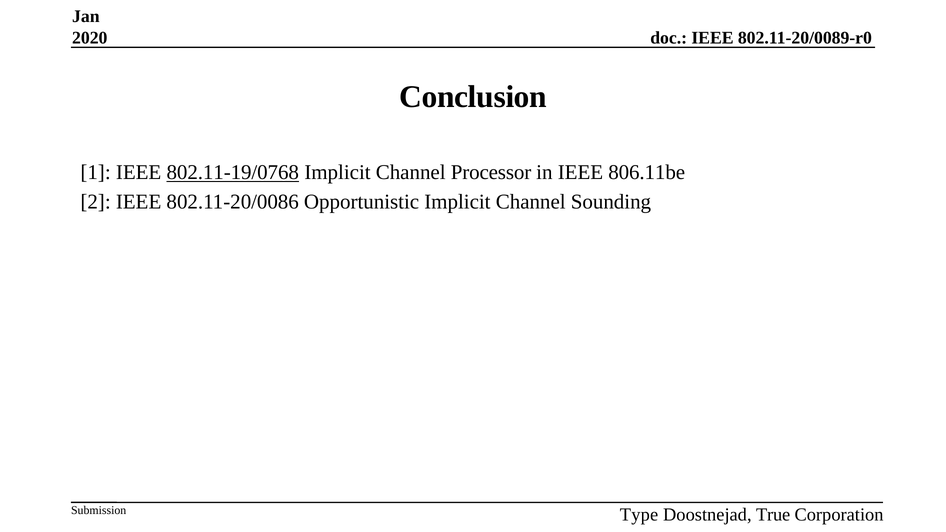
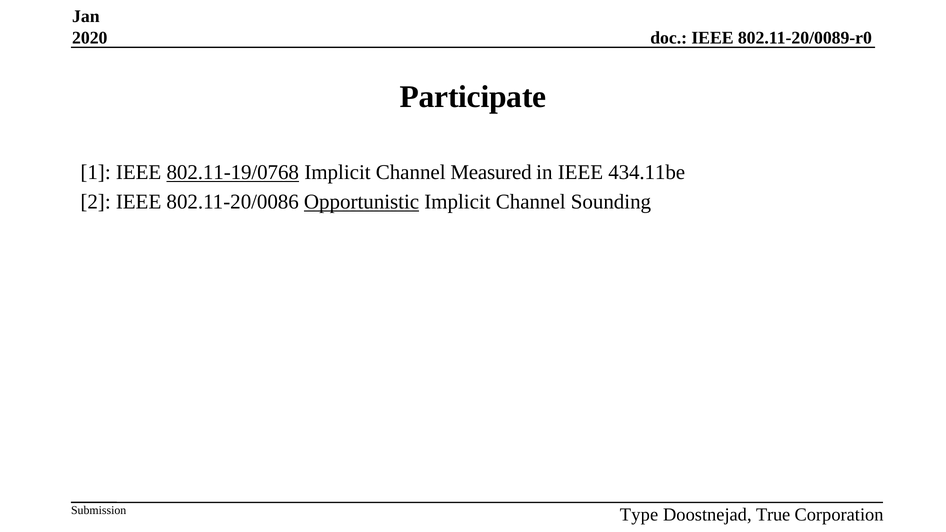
Conclusion: Conclusion -> Participate
Processor: Processor -> Measured
806.11be: 806.11be -> 434.11be
Opportunistic underline: none -> present
